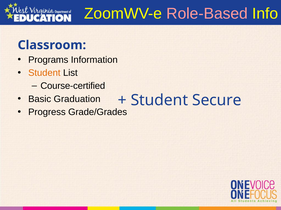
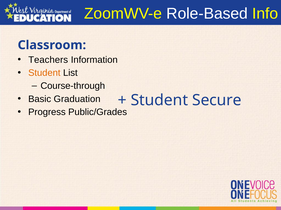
Role-Based colour: pink -> white
Programs: Programs -> Teachers
Course-certified: Course-certified -> Course-through
Grade/Grades: Grade/Grades -> Public/Grades
